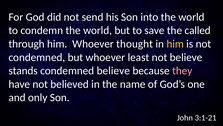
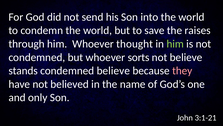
called: called -> raises
him at (175, 44) colour: yellow -> light green
least: least -> sorts
